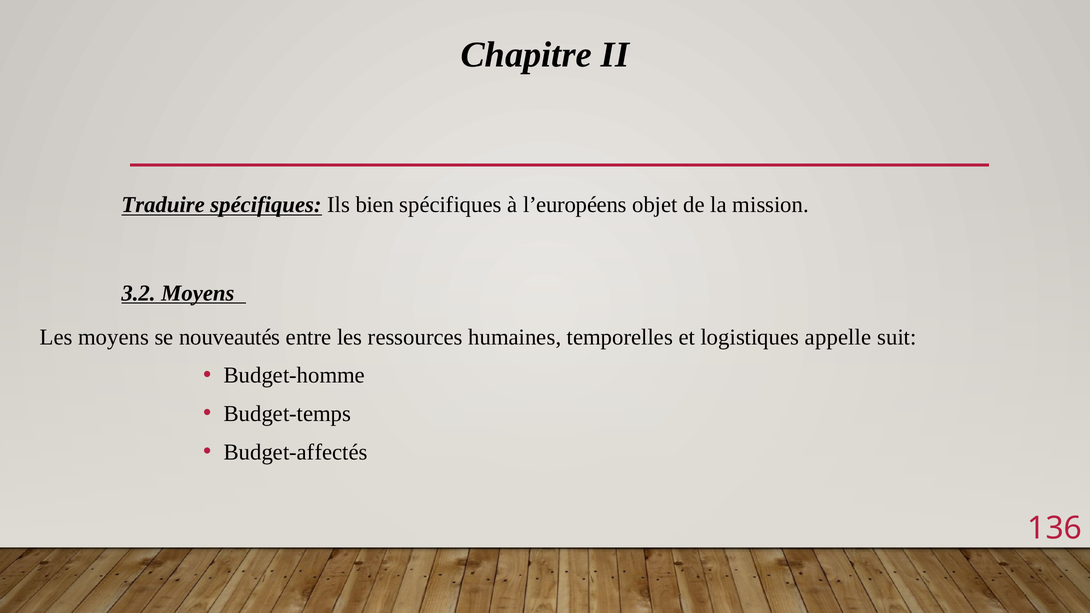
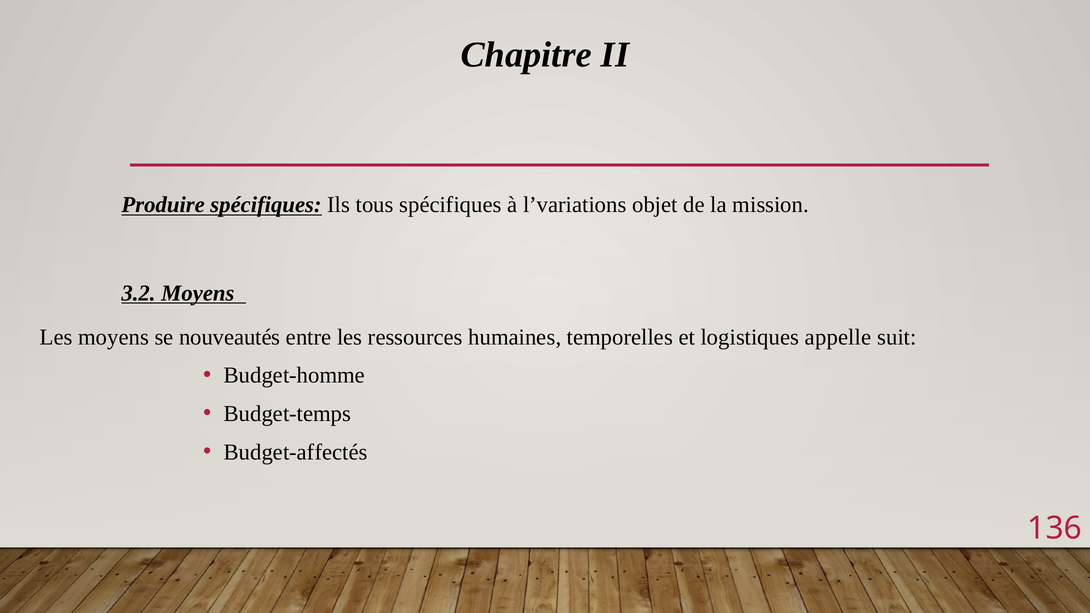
Traduire: Traduire -> Produire
bien: bien -> tous
l’européens: l’européens -> l’variations
